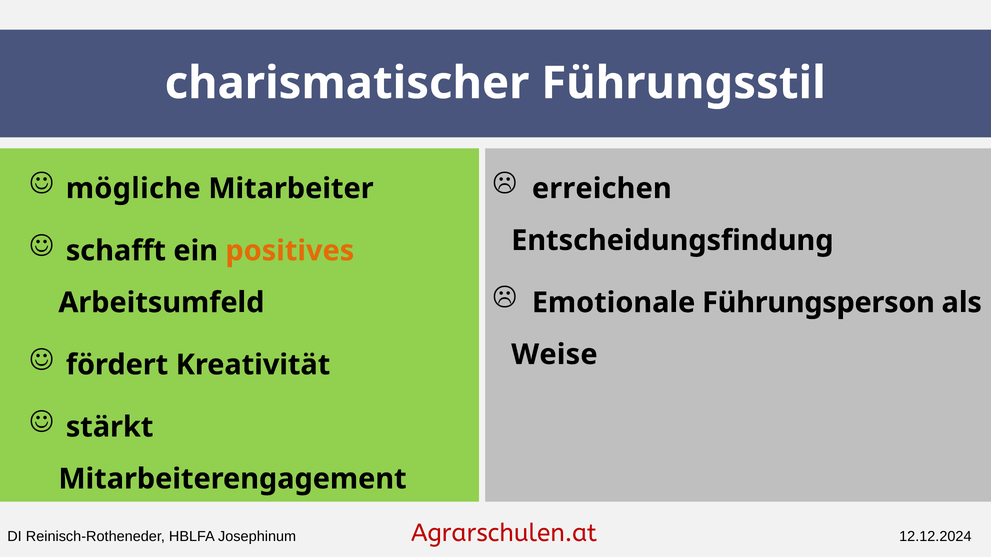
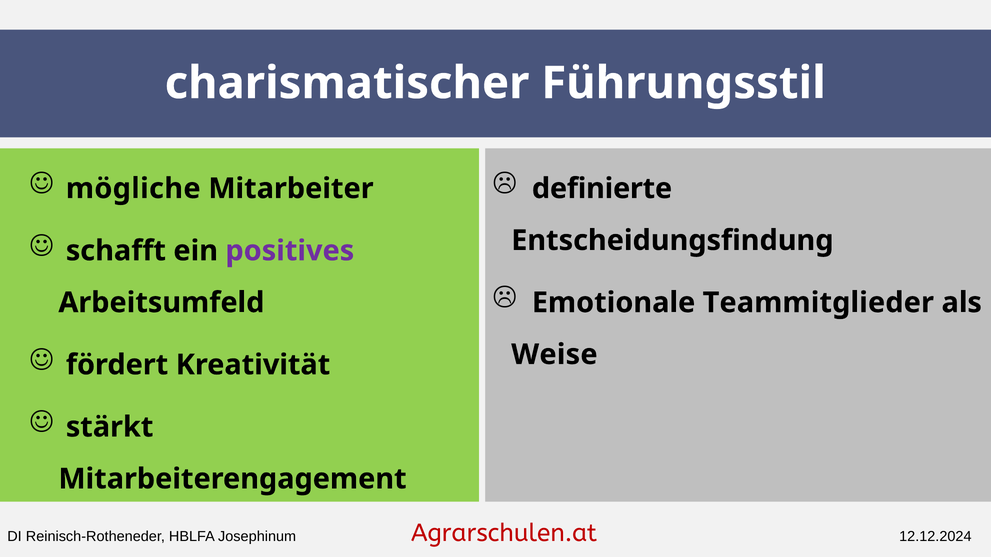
erreichen: erreichen -> definierte
positives colour: orange -> purple
Führungsperson: Führungsperson -> Teammitglieder
